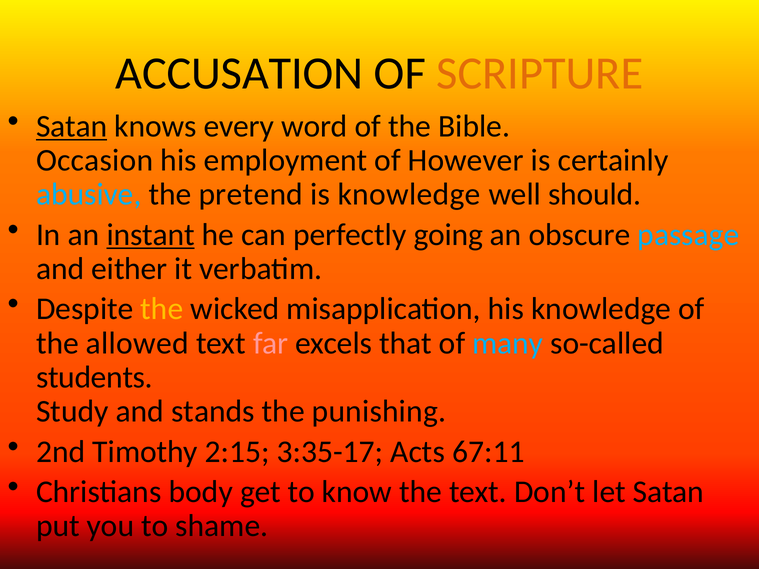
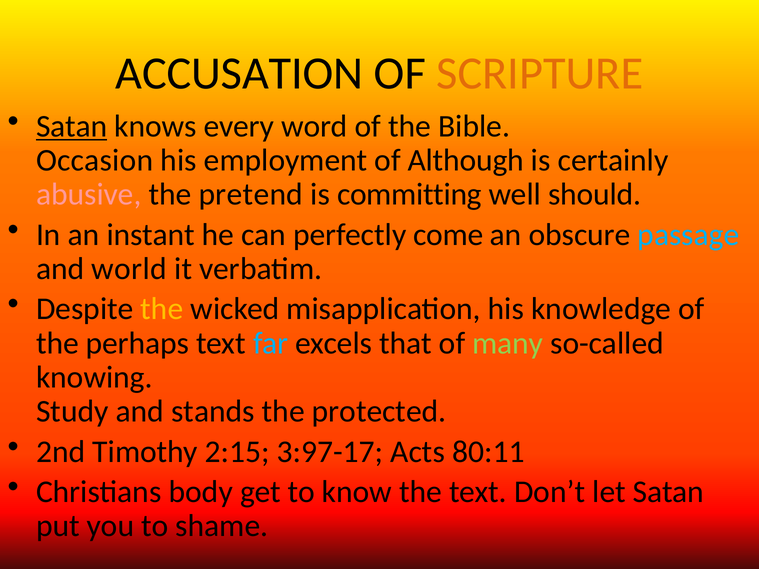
However: However -> Although
abusive colour: light blue -> pink
is knowledge: knowledge -> committing
instant underline: present -> none
going: going -> come
either: either -> world
allowed: allowed -> perhaps
far colour: pink -> light blue
many colour: light blue -> light green
students: students -> knowing
punishing: punishing -> protected
3:35-17: 3:35-17 -> 3:97-17
67:11: 67:11 -> 80:11
